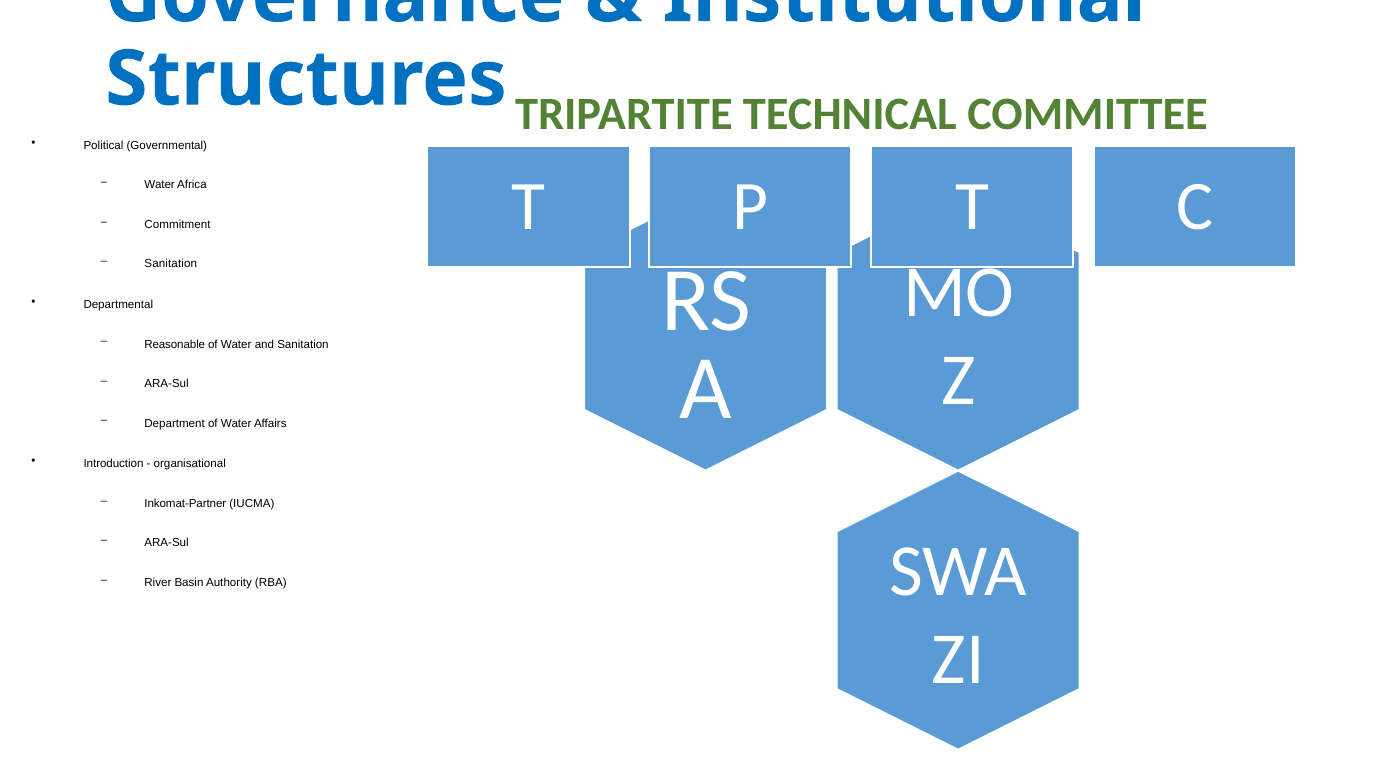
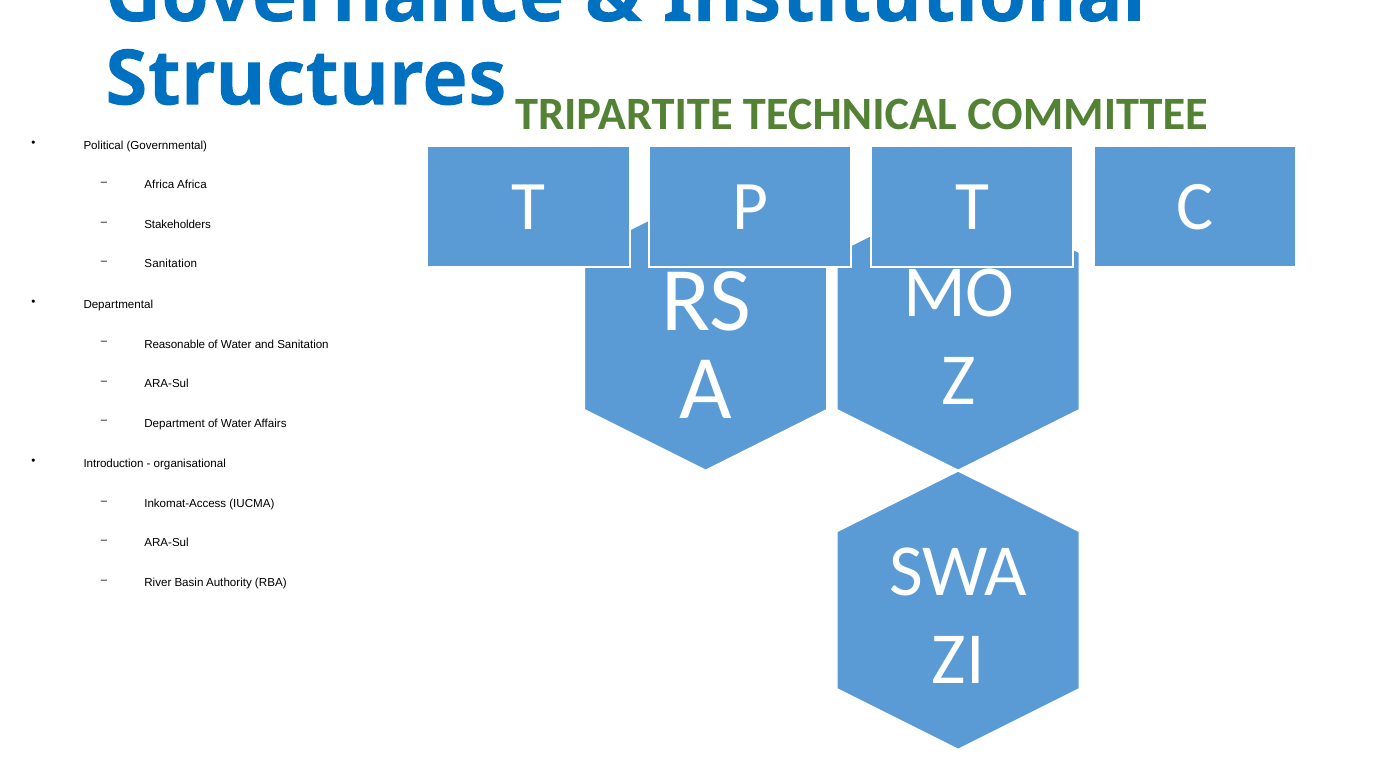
Water at (160, 185): Water -> Africa
Commitment: Commitment -> Stakeholders
Inkomat-Partner: Inkomat-Partner -> Inkomat-Access
